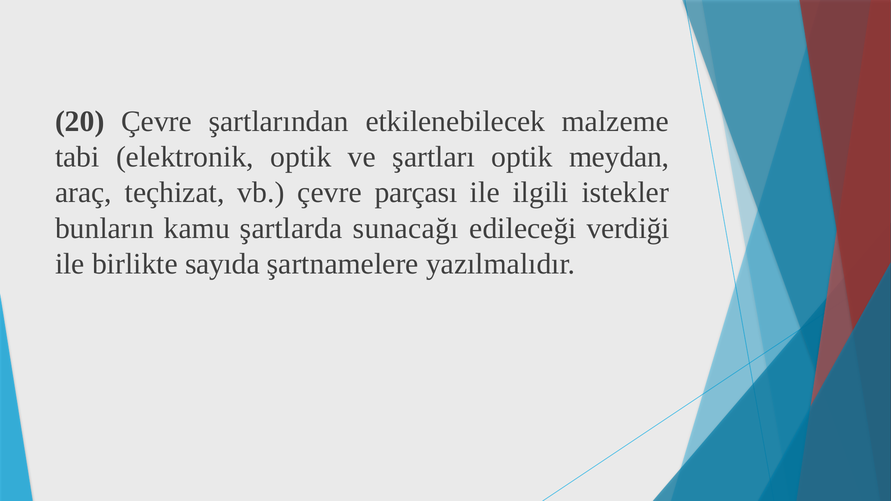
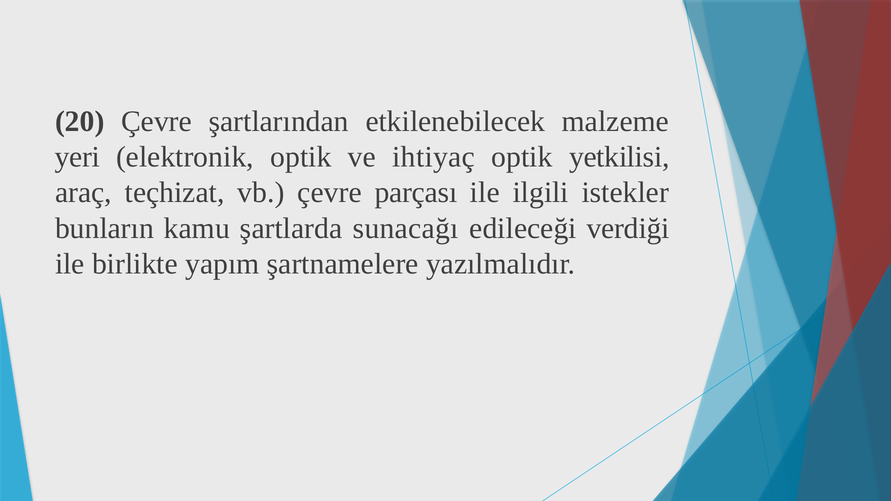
tabi: tabi -> yeri
şartları: şartları -> ihtiyaç
meydan: meydan -> yetkilisi
sayıda: sayıda -> yapım
